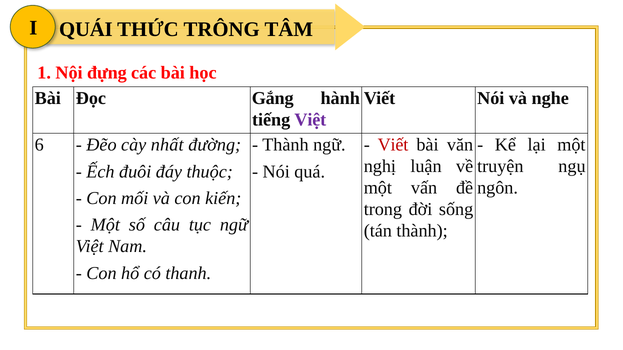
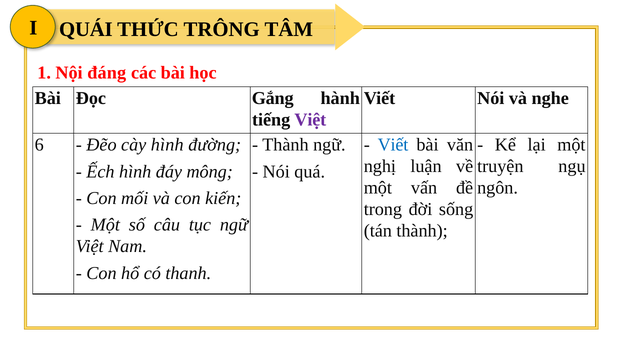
đựng: đựng -> đáng
cày nhất: nhất -> hình
Viết at (393, 145) colour: red -> blue
Ếch đuôi: đuôi -> hình
thuộc: thuộc -> mông
